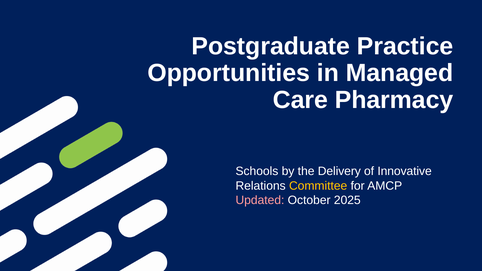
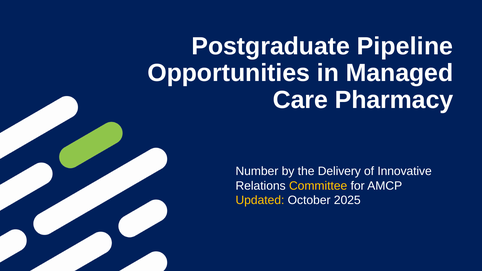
Practice: Practice -> Pipeline
Schools: Schools -> Number
Updated colour: pink -> yellow
